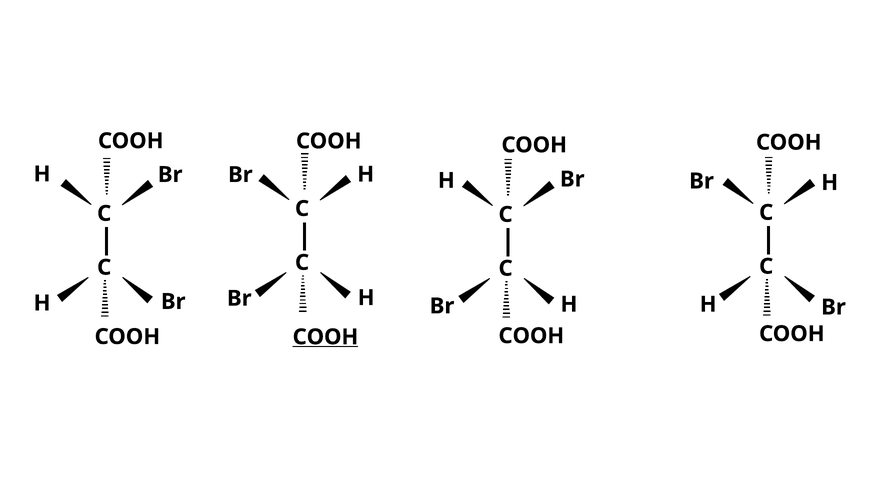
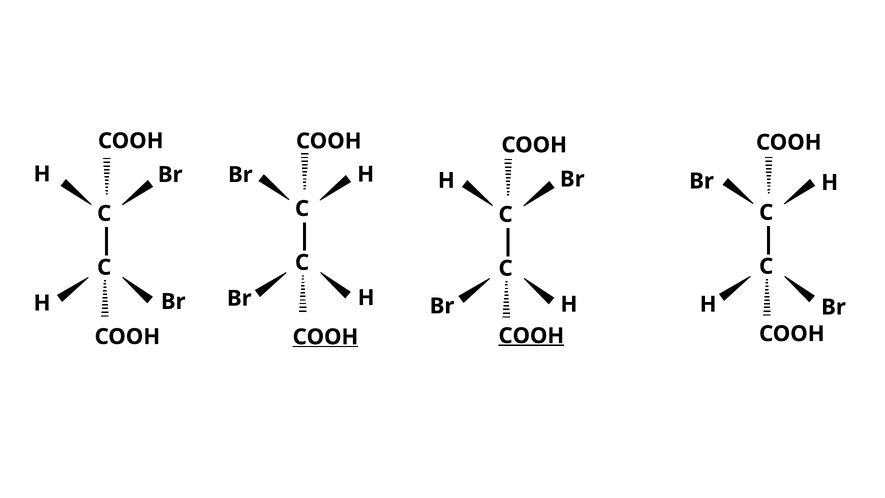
COOH at (531, 336) underline: none -> present
